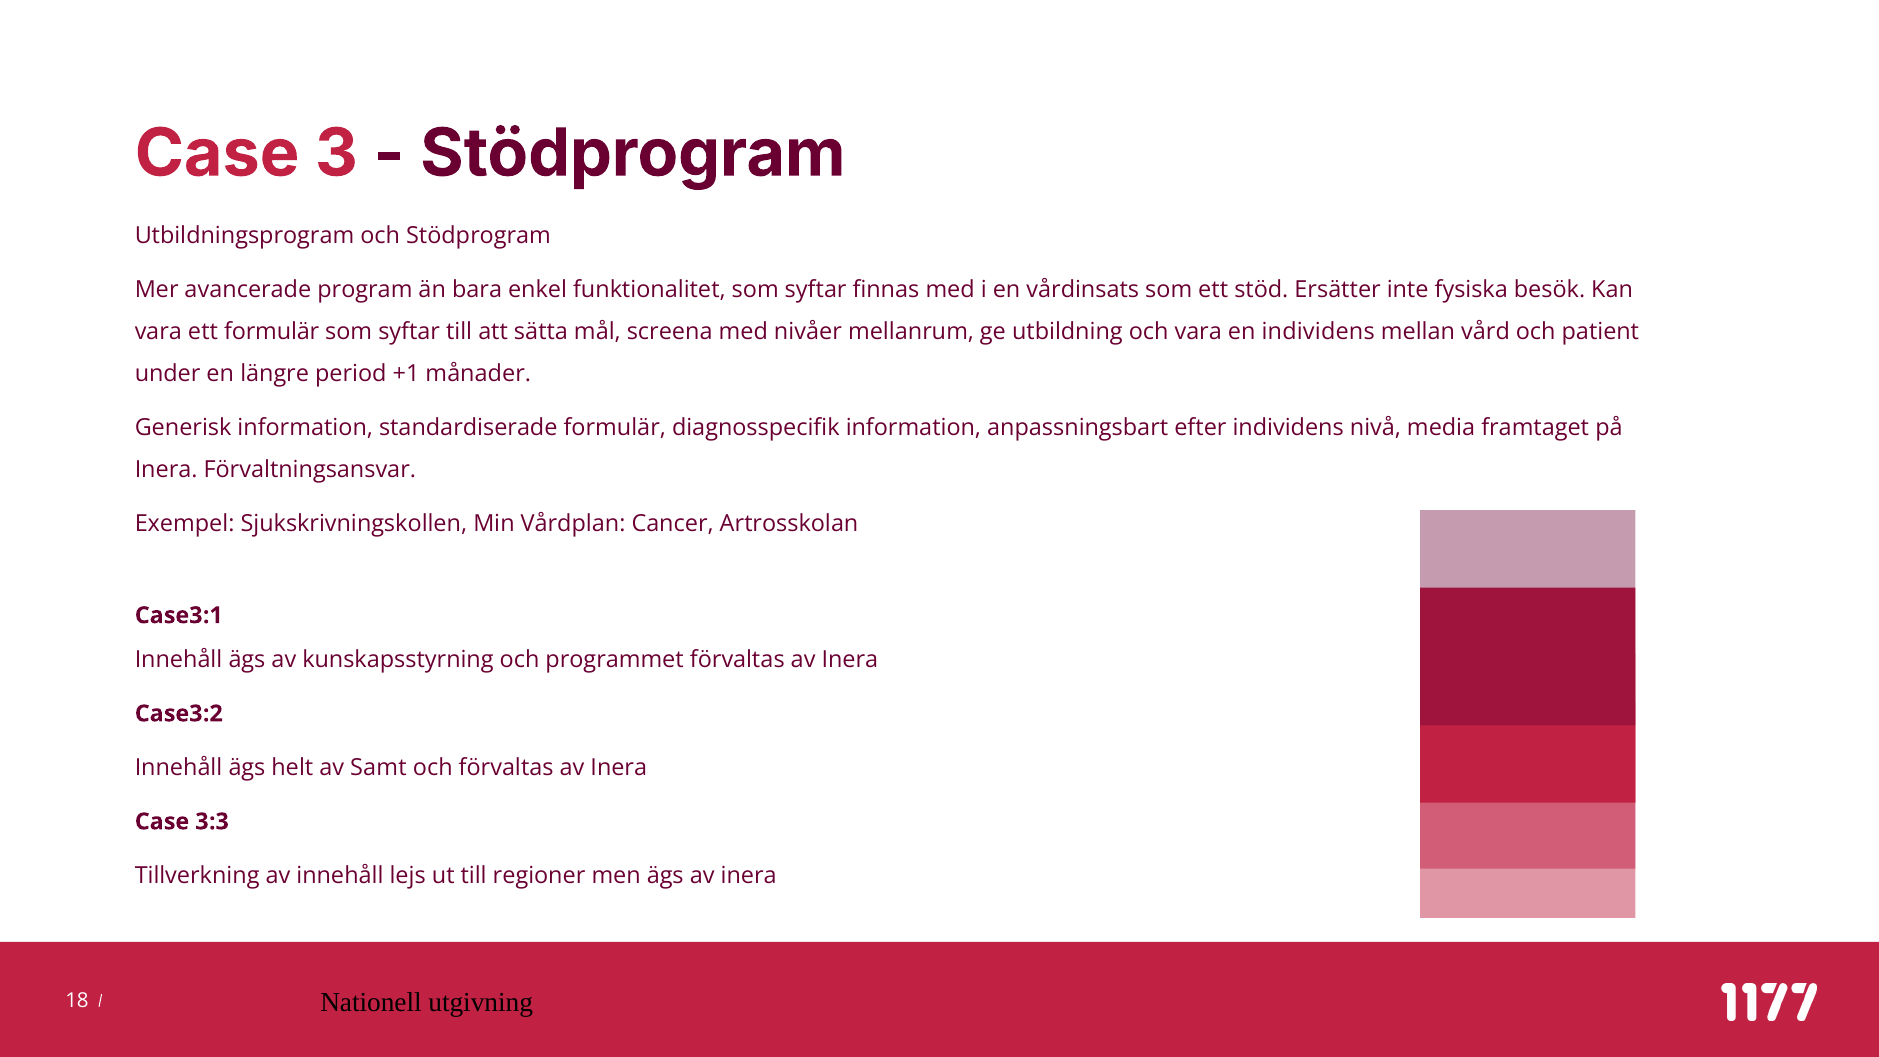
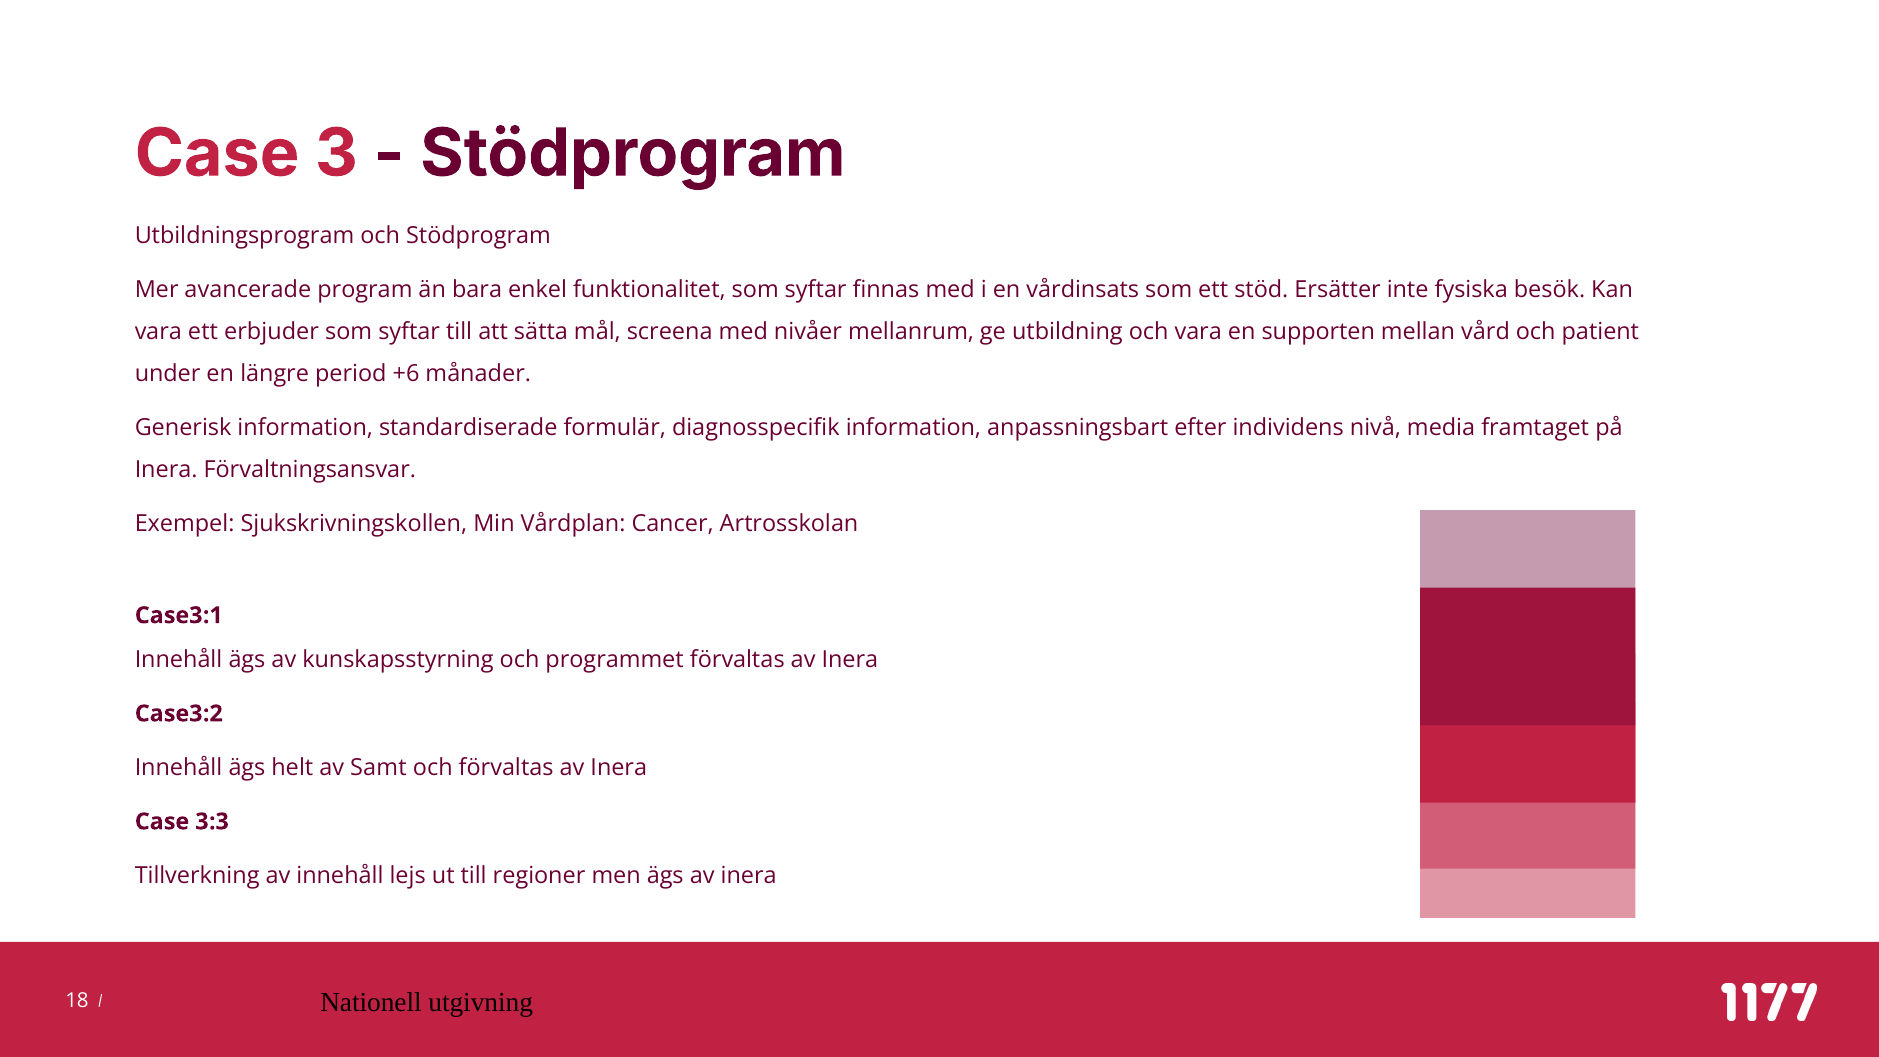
ett formulär: formulär -> erbjuder
en individens: individens -> supporten
+1: +1 -> +6
